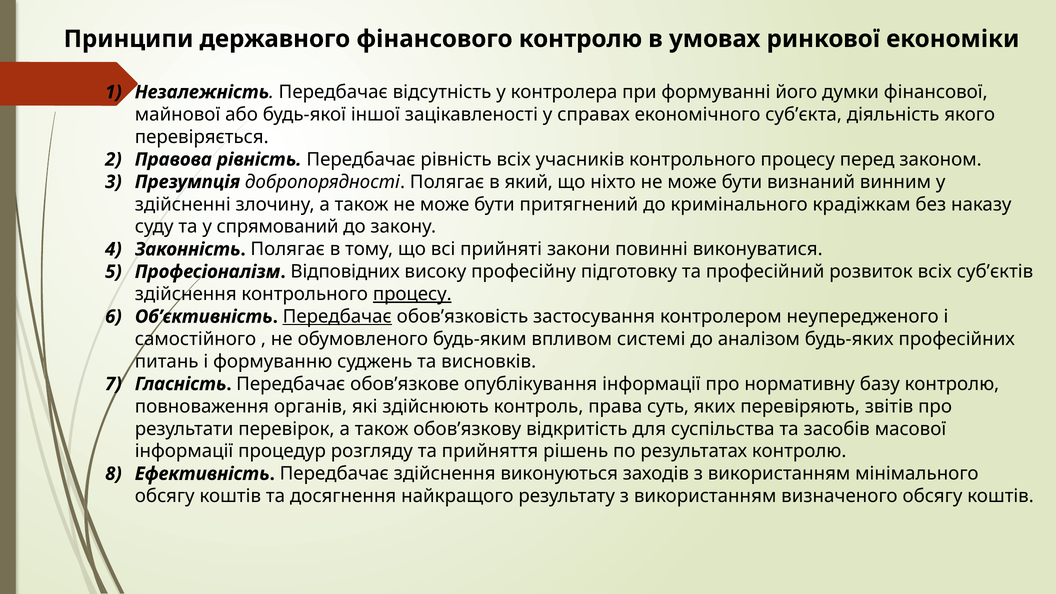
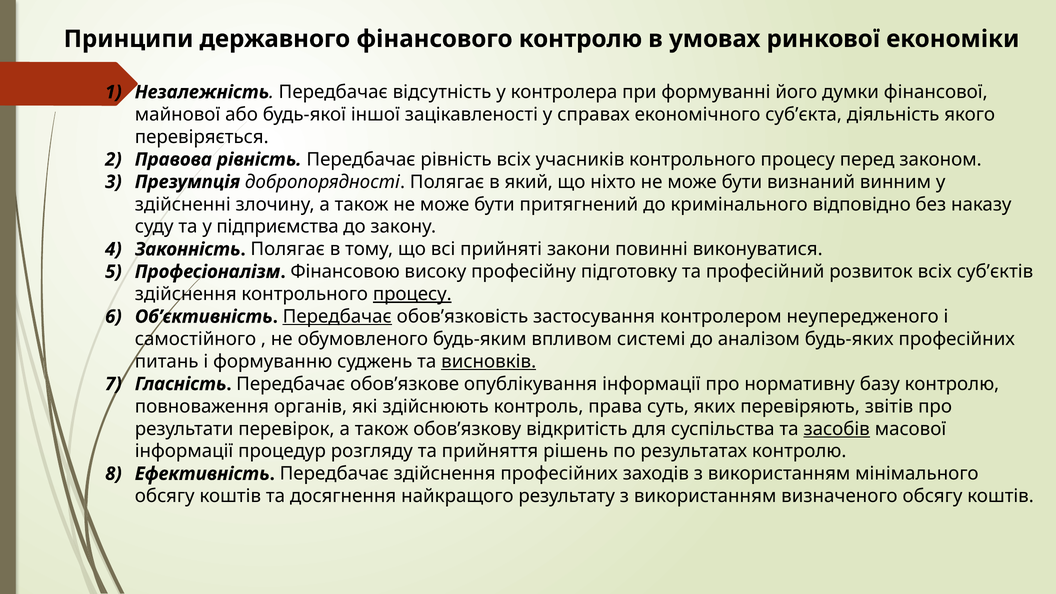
крадіжкам: крадіжкам -> відповідно
спрямований: спрямований -> підприємства
Відповідних: Відповідних -> Фінансовою
висновків underline: none -> present
засобів underline: none -> present
здійснення виконуються: виконуються -> професійних
